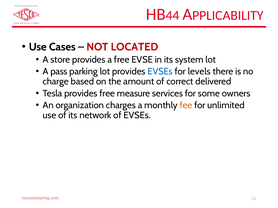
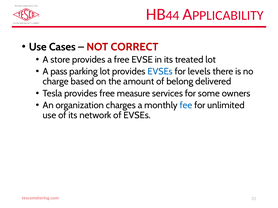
LOCATED: LOCATED -> CORRECT
system: system -> treated
correct: correct -> belong
fee colour: orange -> blue
